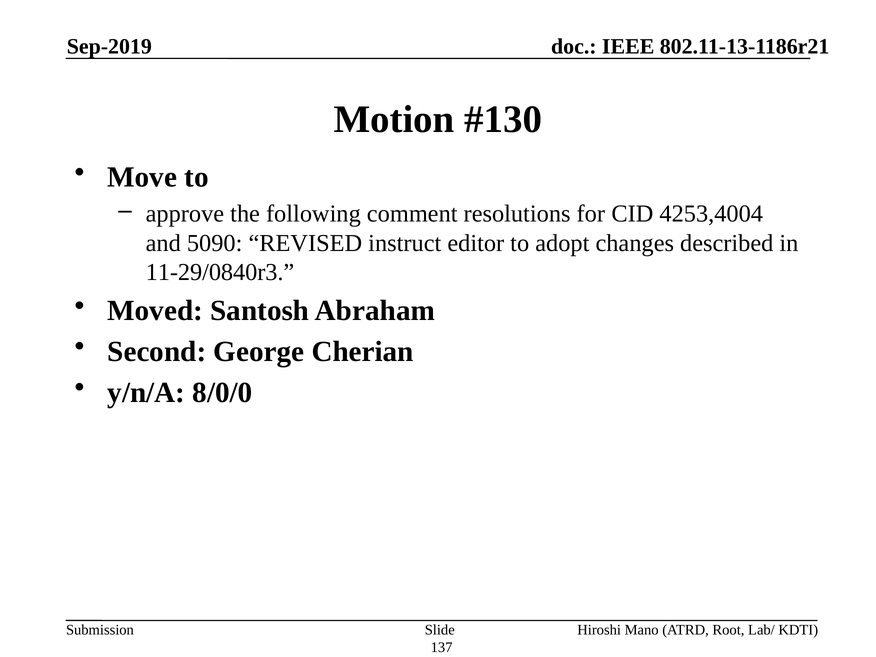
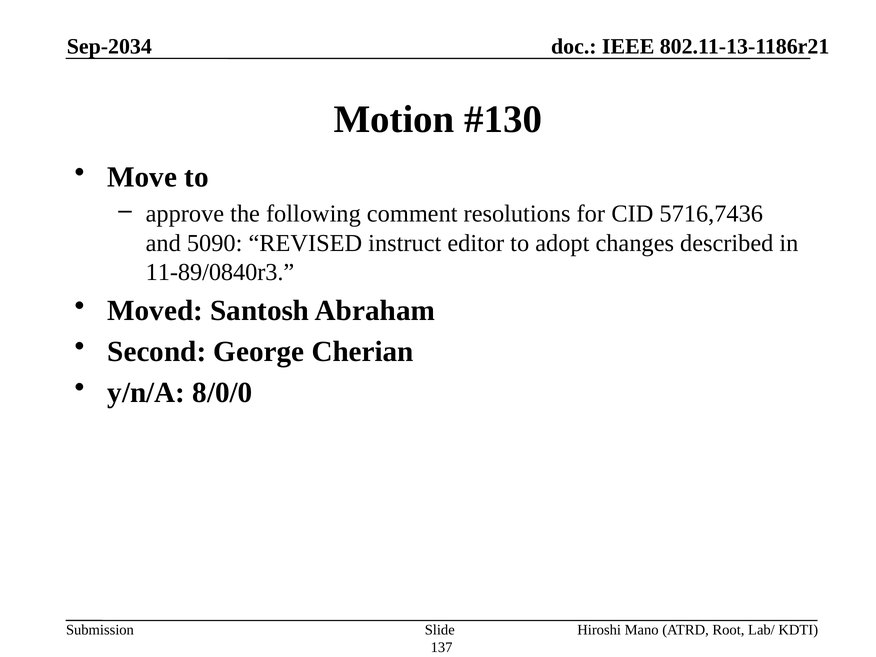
Sep-2019: Sep-2019 -> Sep-2034
4253,4004: 4253,4004 -> 5716,7436
11-29/0840r3: 11-29/0840r3 -> 11-89/0840r3
